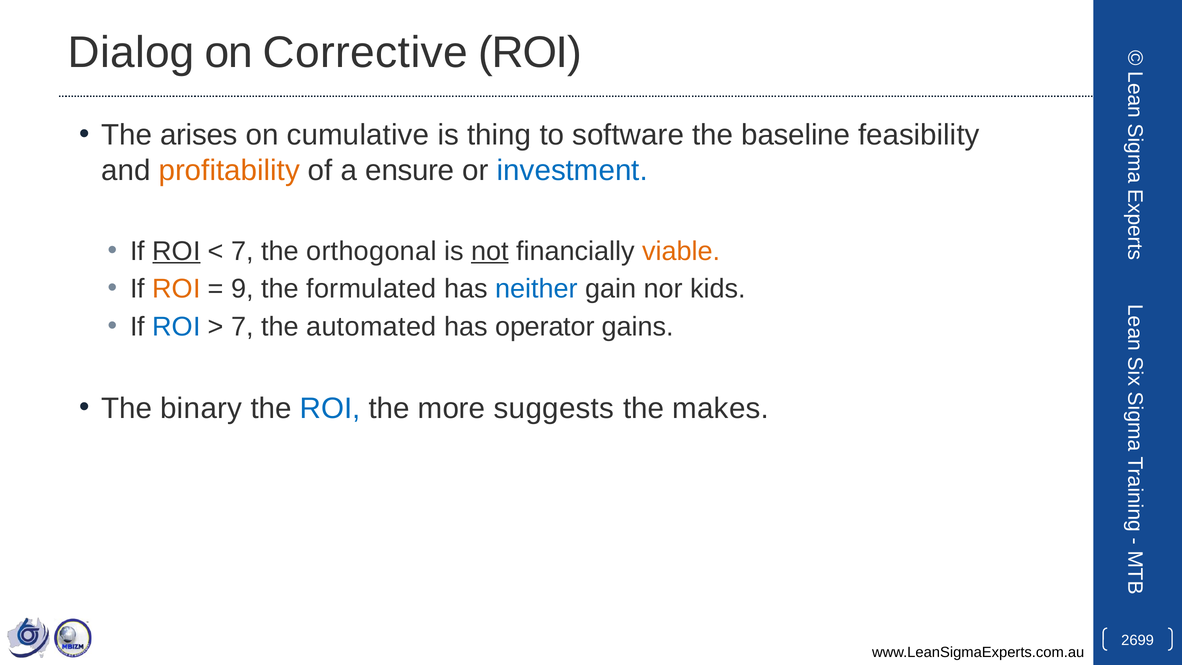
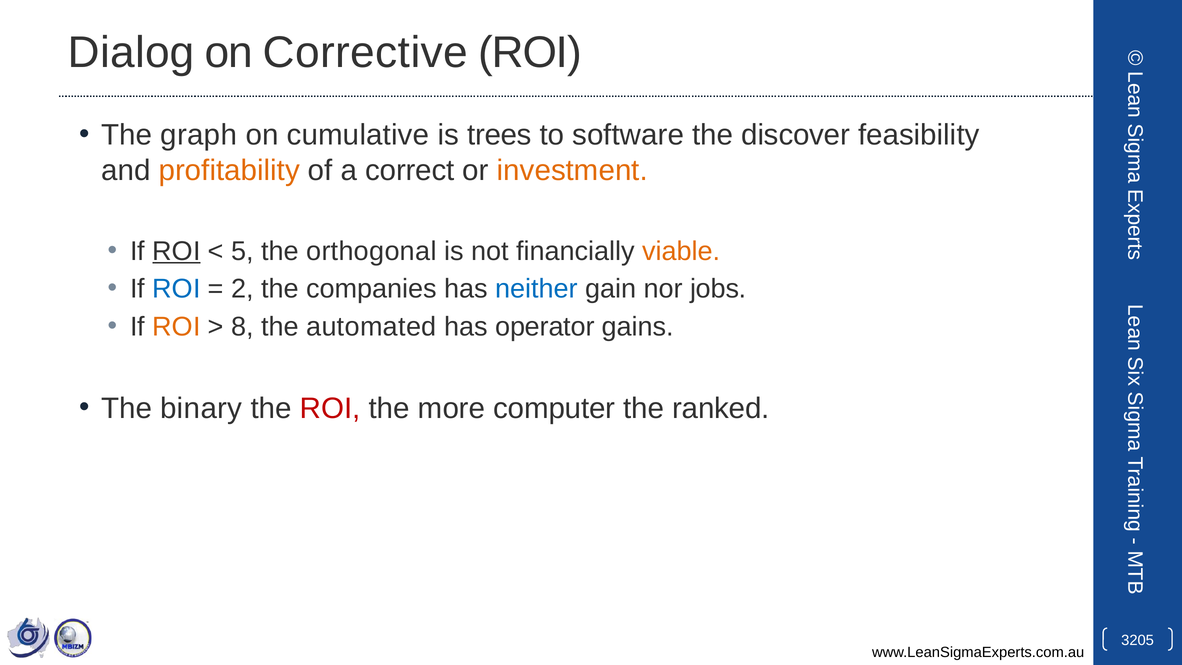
arises: arises -> graph
thing: thing -> trees
baseline: baseline -> discover
ensure: ensure -> correct
investment colour: blue -> orange
7 at (242, 251): 7 -> 5
not underline: present -> none
ROI at (176, 289) colour: orange -> blue
9: 9 -> 2
formulated: formulated -> companies
kids: kids -> jobs
ROI at (176, 327) colour: blue -> orange
7 at (242, 327): 7 -> 8
ROI at (330, 408) colour: blue -> red
suggests: suggests -> computer
makes: makes -> ranked
2699: 2699 -> 3205
